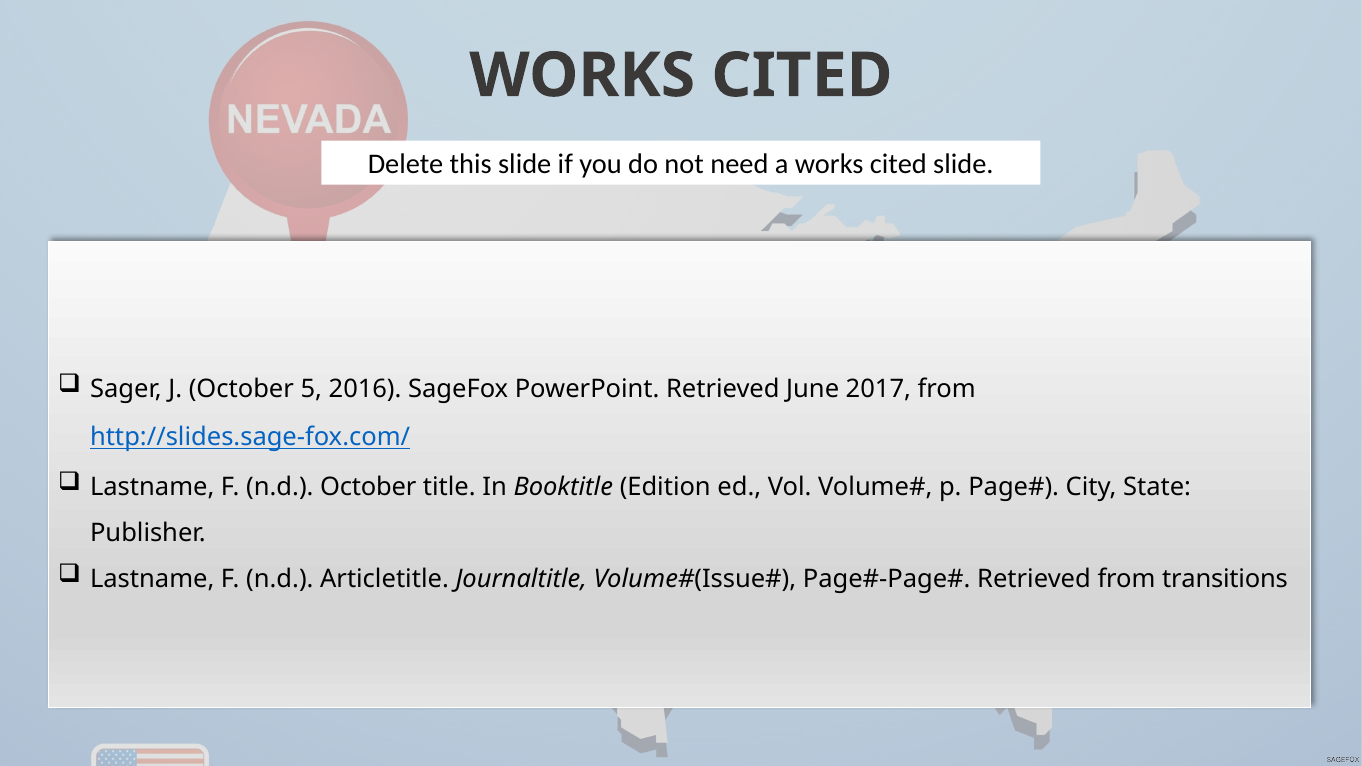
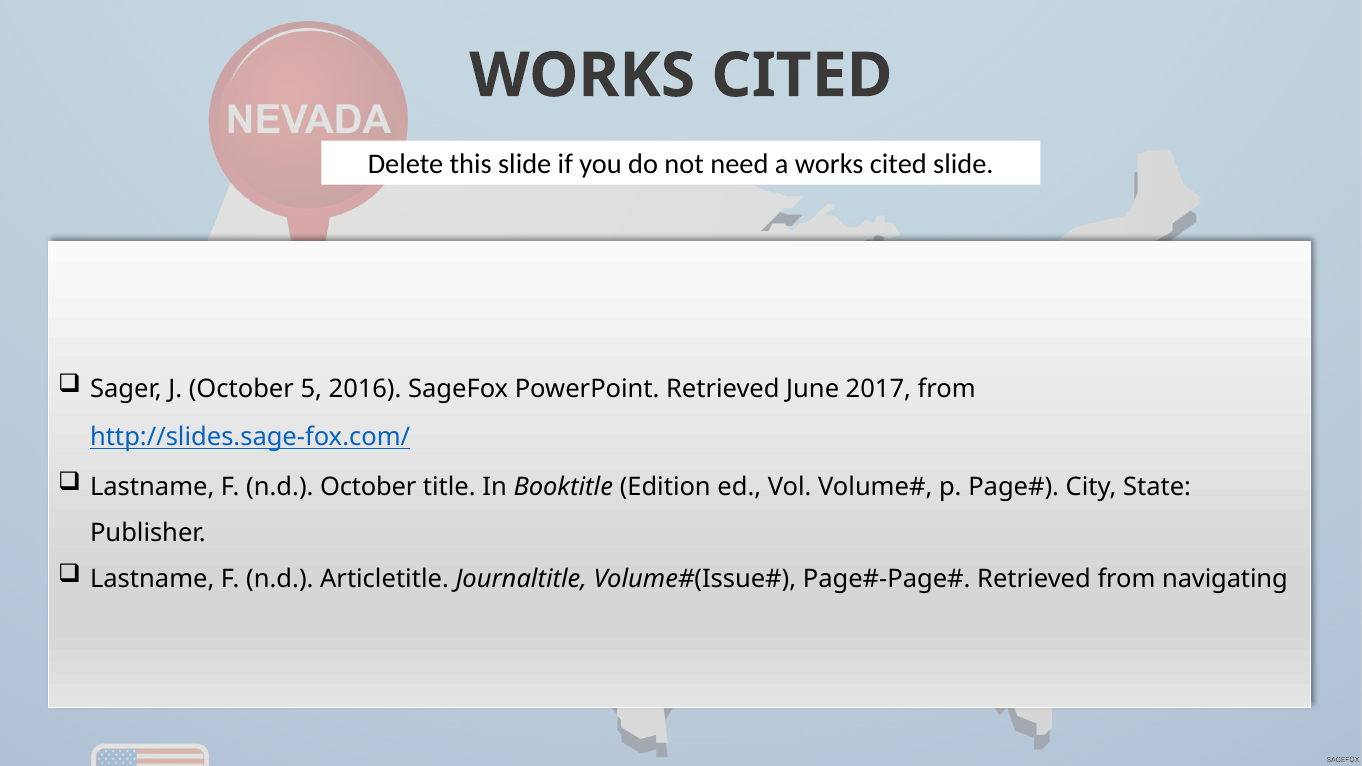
transitions: transitions -> navigating
